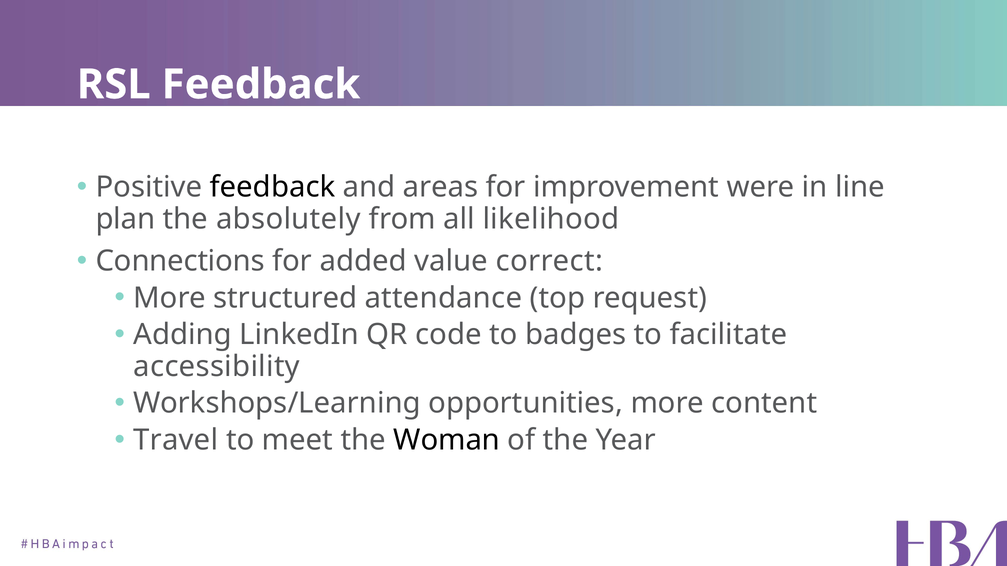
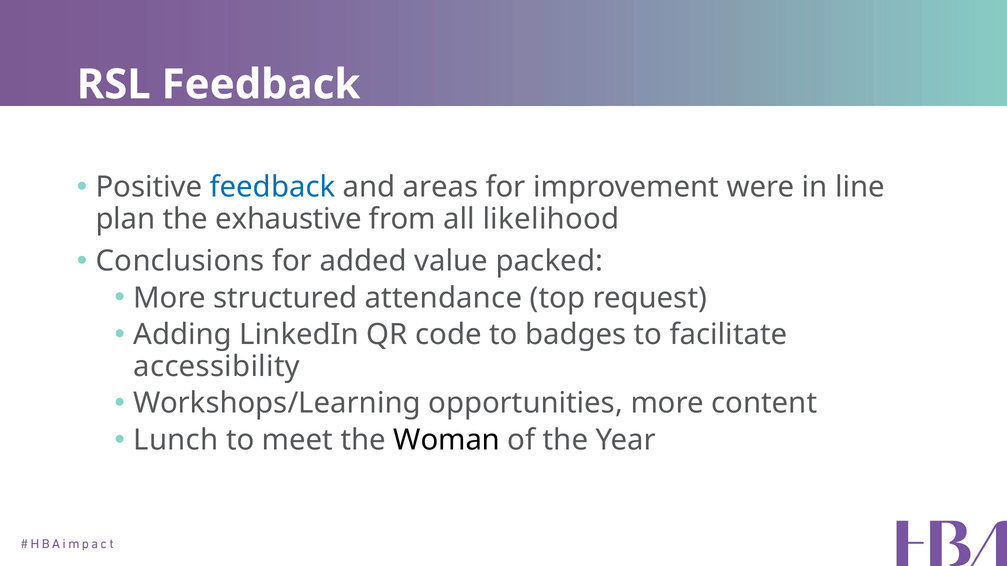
feedback at (273, 187) colour: black -> blue
absolutely: absolutely -> exhaustive
Connections: Connections -> Conclusions
correct: correct -> packed
Travel: Travel -> Lunch
